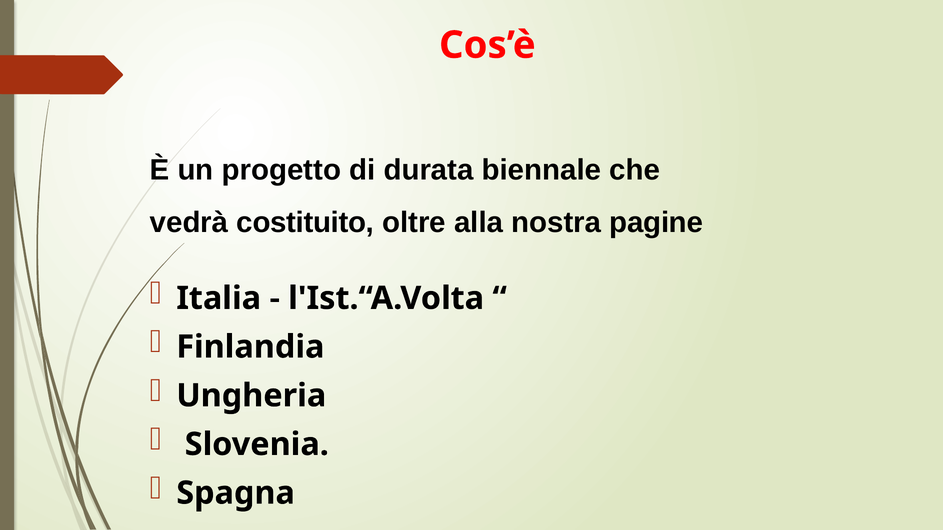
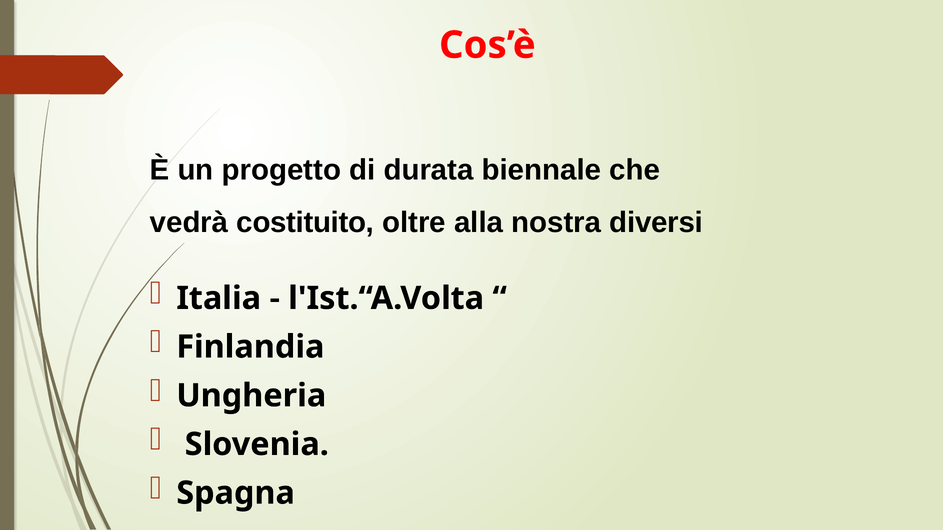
pagine: pagine -> diversi
